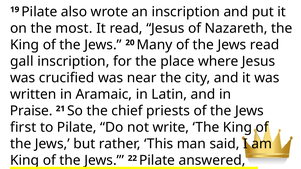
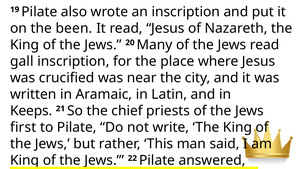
most: most -> been
Praise: Praise -> Keeps
